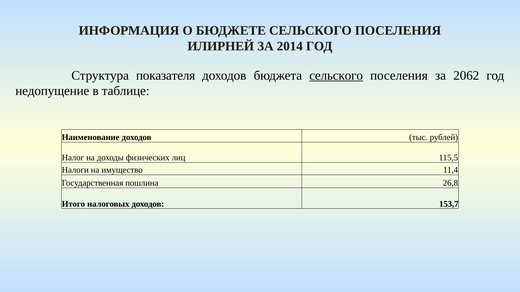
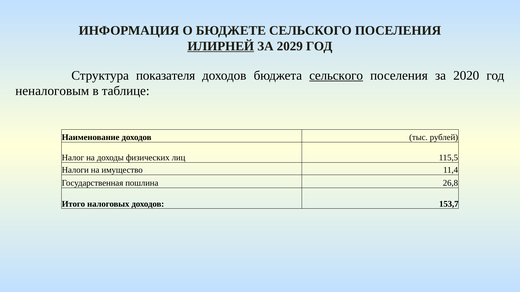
ИЛИРНЕЙ underline: none -> present
2014: 2014 -> 2029
2062: 2062 -> 2020
недопущение: недопущение -> неналоговым
